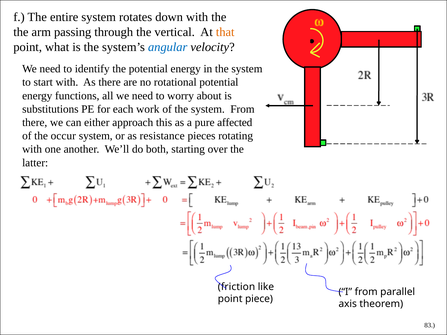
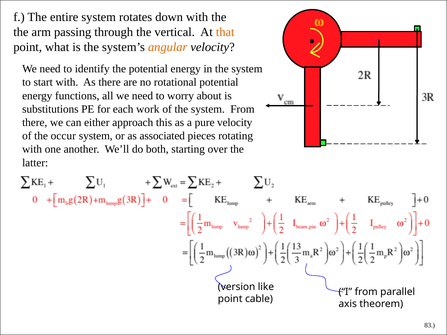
angular colour: blue -> orange
pure affected: affected -> velocity
resistance: resistance -> associated
friction: friction -> version
piece: piece -> cable
